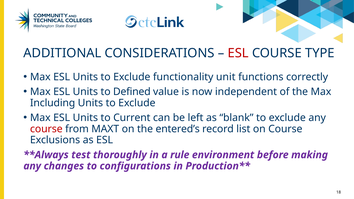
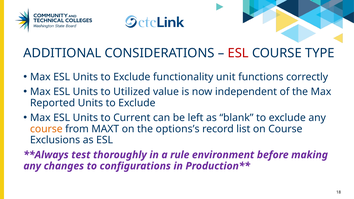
Defined: Defined -> Utilized
Including: Including -> Reported
course at (46, 129) colour: red -> orange
entered’s: entered’s -> options’s
